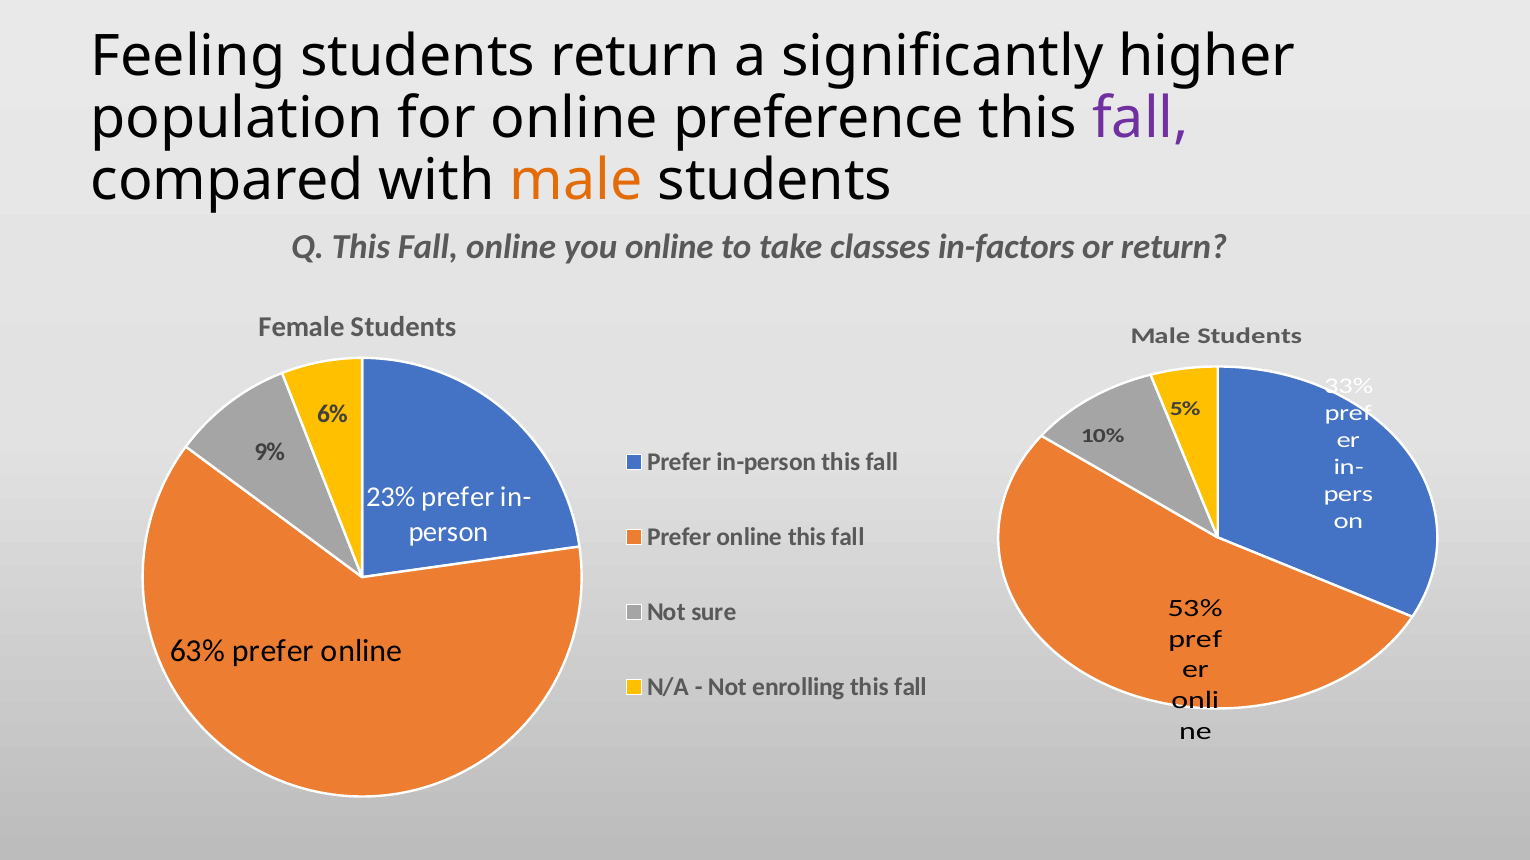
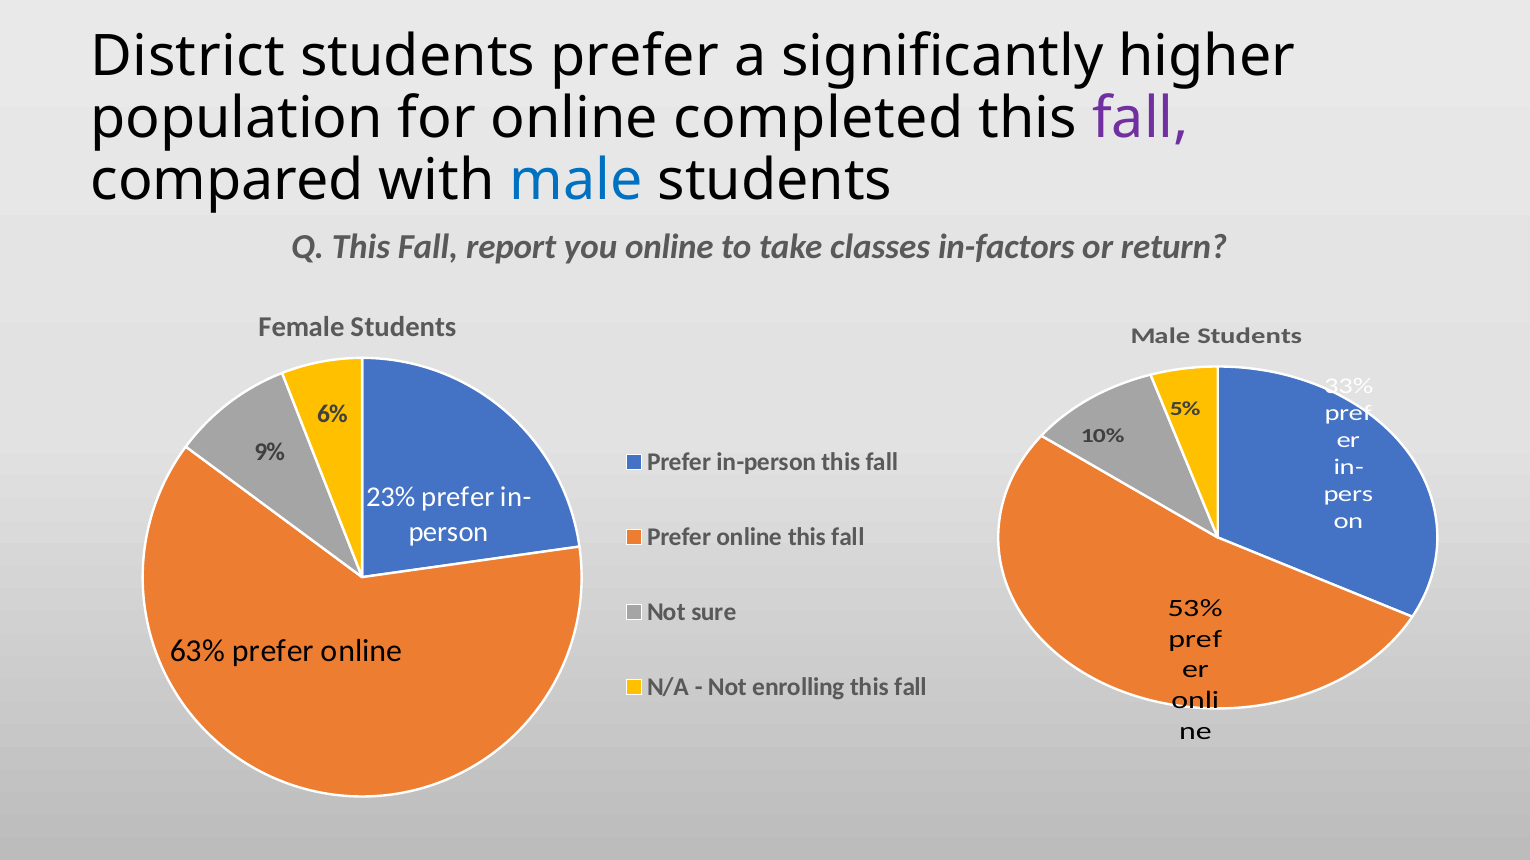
Feeling: Feeling -> District
return at (635, 57): return -> prefer
preference: preference -> completed
male at (576, 181) colour: orange -> blue
Fall online: online -> report
